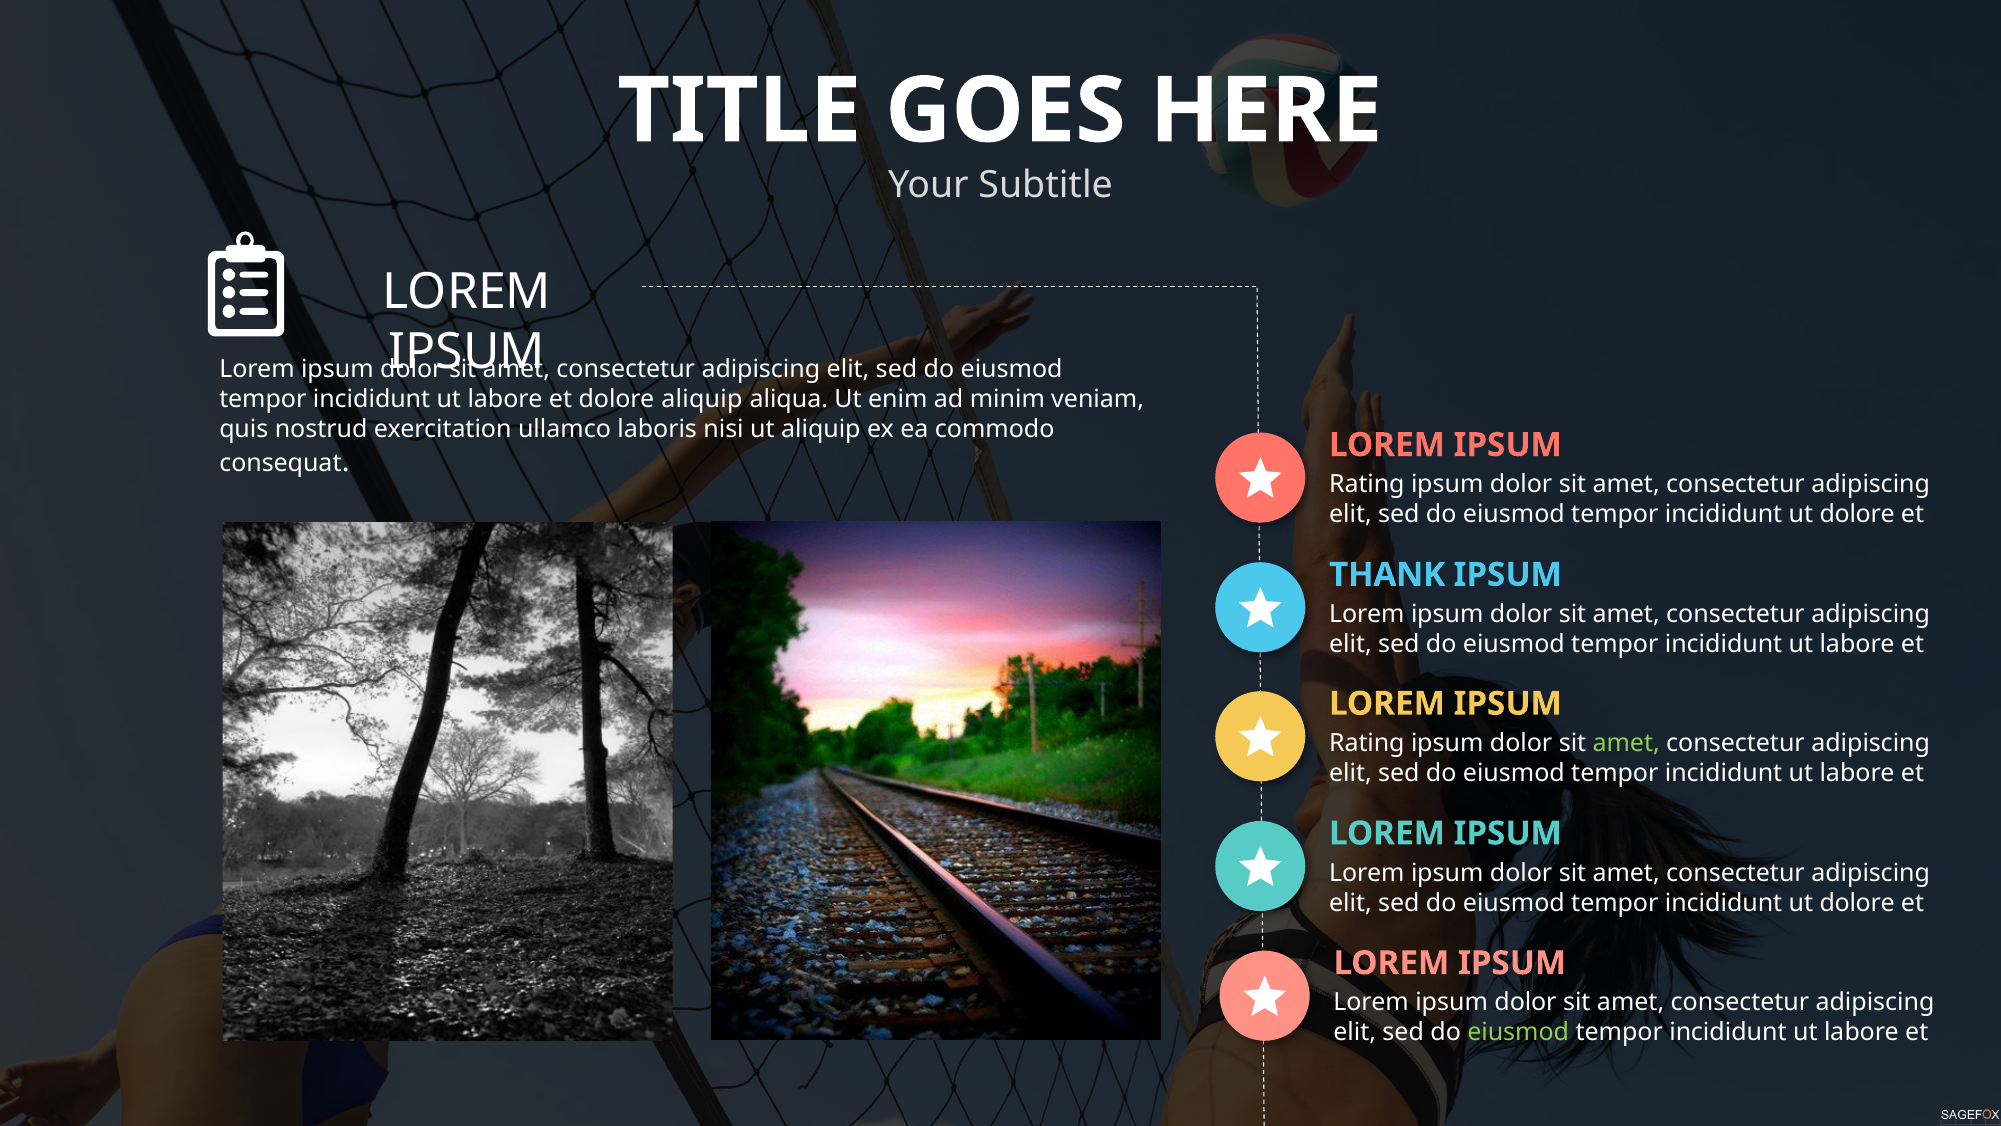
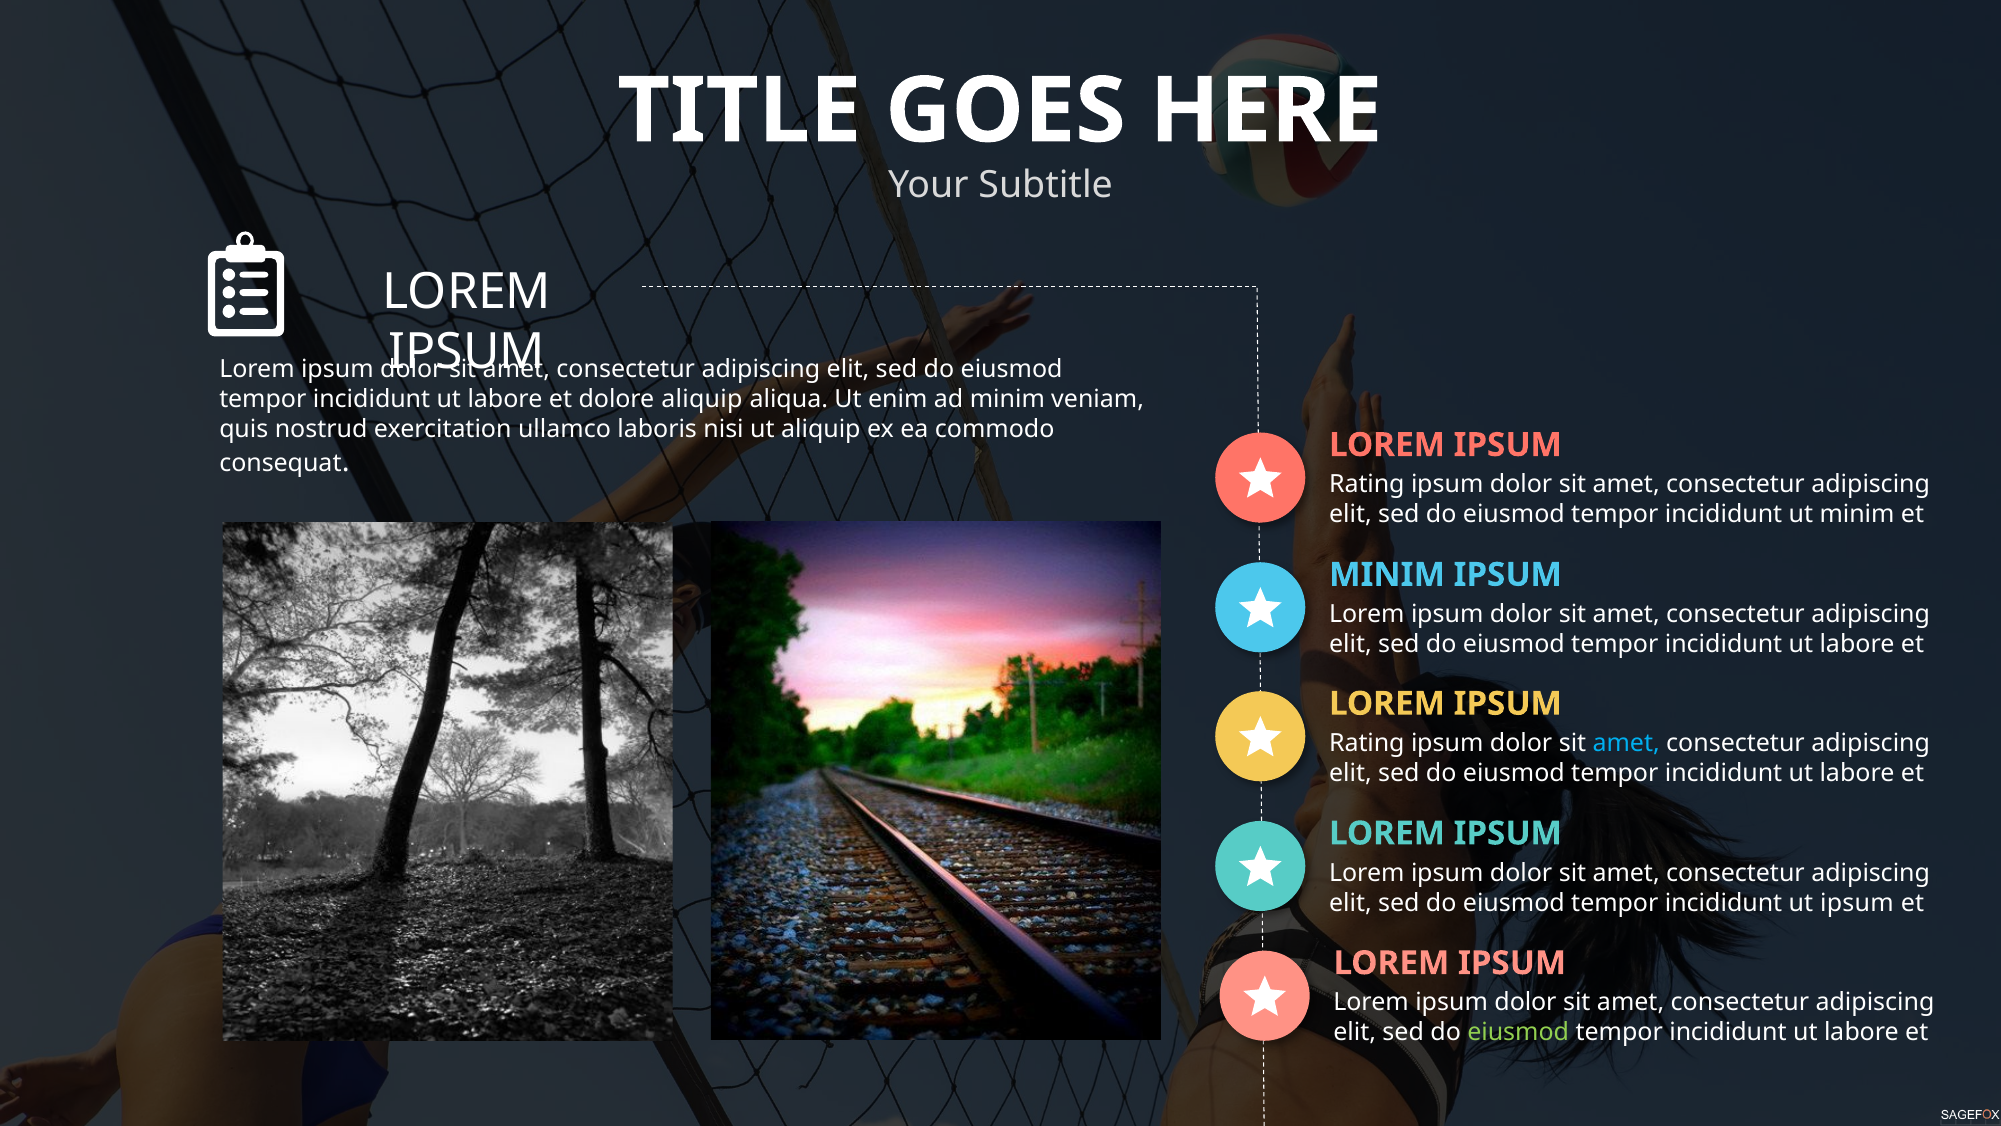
dolore at (1857, 514): dolore -> minim
THANK at (1387, 575): THANK -> MINIM
amet at (1626, 743) colour: light green -> light blue
dolore at (1857, 903): dolore -> ipsum
